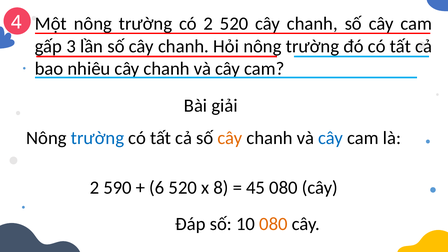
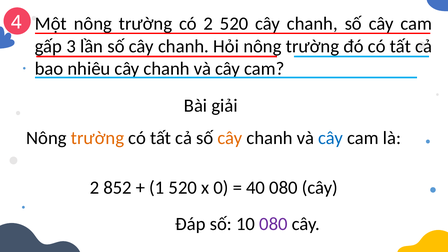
trường at (97, 138) colour: blue -> orange
590: 590 -> 852
6: 6 -> 1
8: 8 -> 0
45: 45 -> 40
080 at (273, 224) colour: orange -> purple
